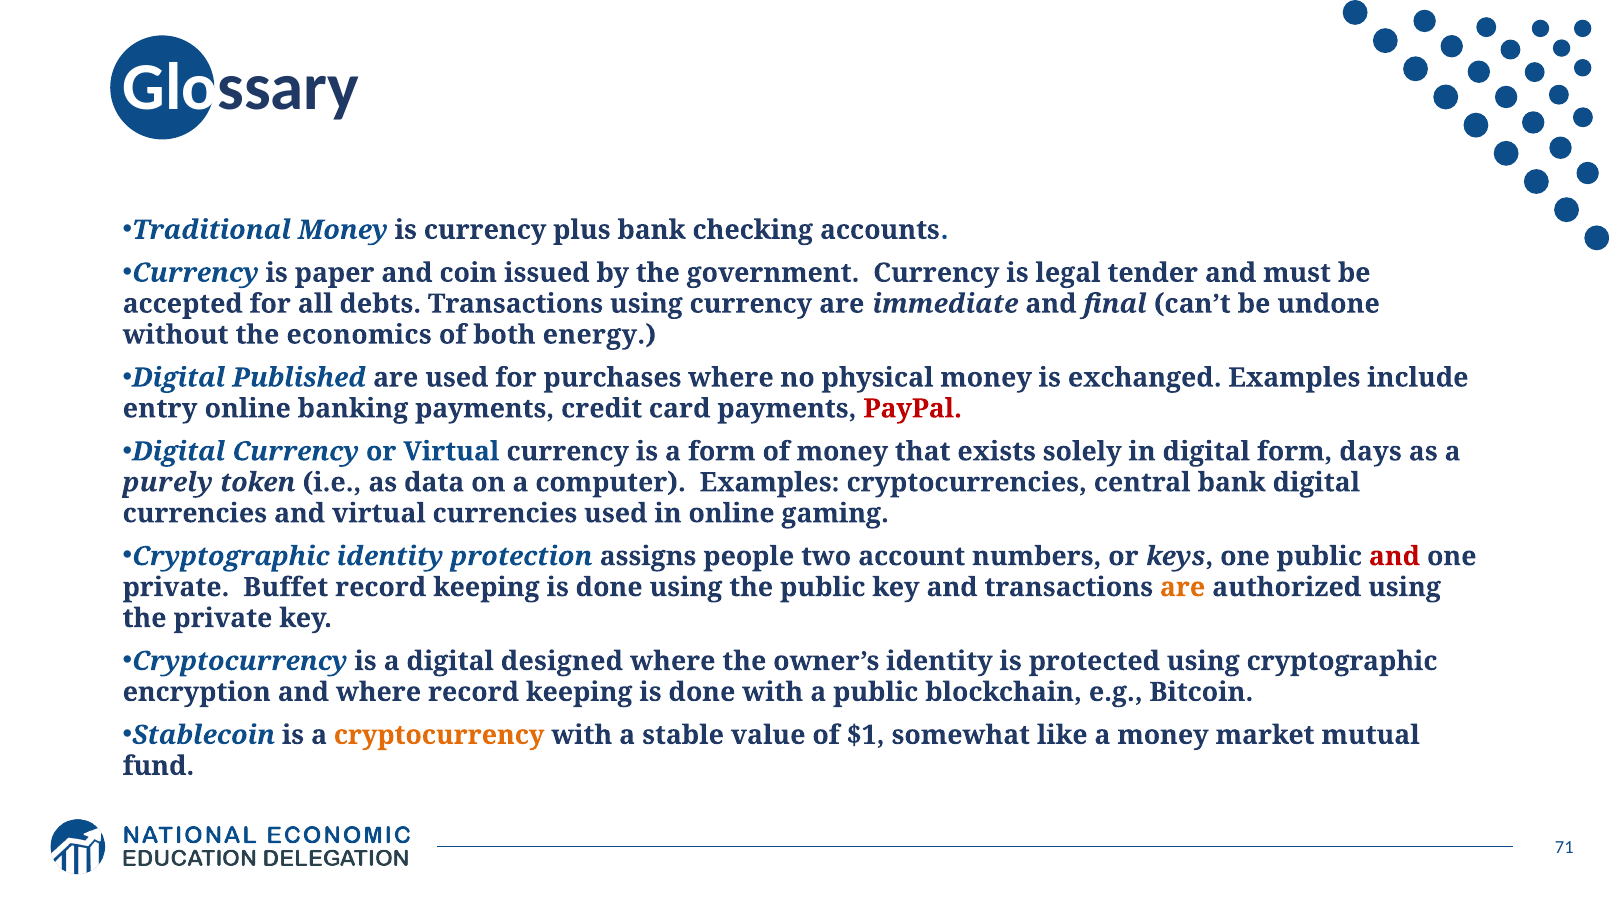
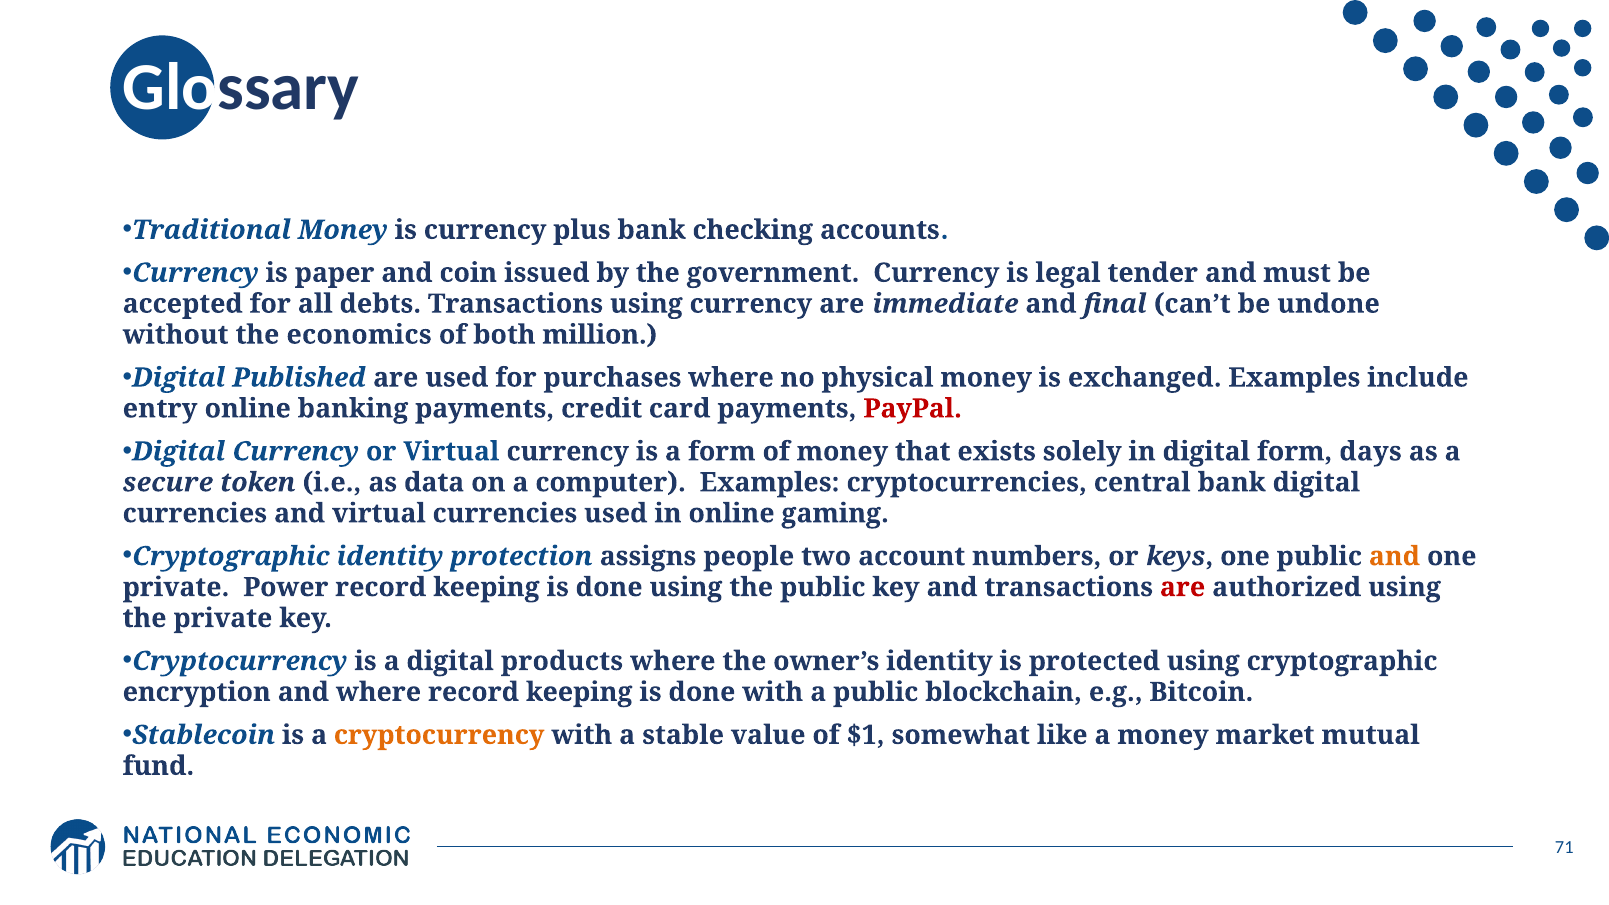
energy: energy -> million
purely: purely -> secure
and at (1394, 556) colour: red -> orange
Buffet: Buffet -> Power
are at (1183, 587) colour: orange -> red
designed: designed -> products
